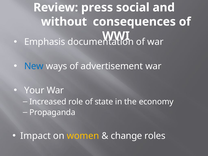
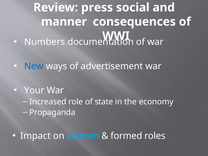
without: without -> manner
Emphasis: Emphasis -> Numbers
women colour: yellow -> light blue
change: change -> formed
